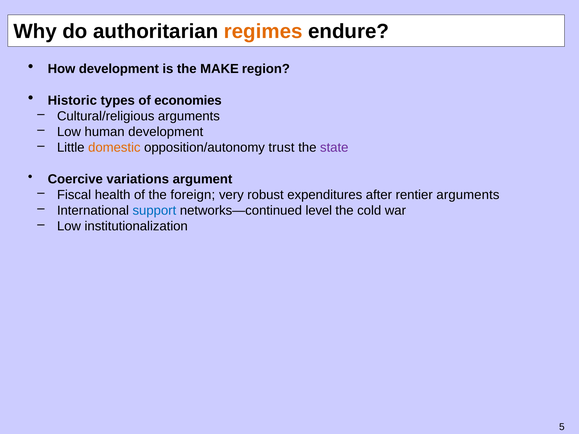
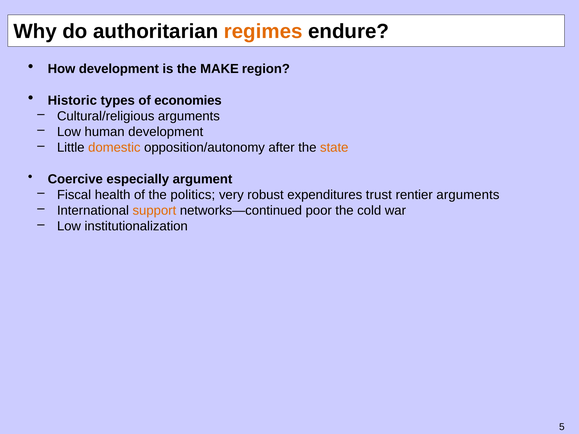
trust: trust -> after
state colour: purple -> orange
variations: variations -> especially
foreign: foreign -> politics
after: after -> trust
support colour: blue -> orange
level: level -> poor
